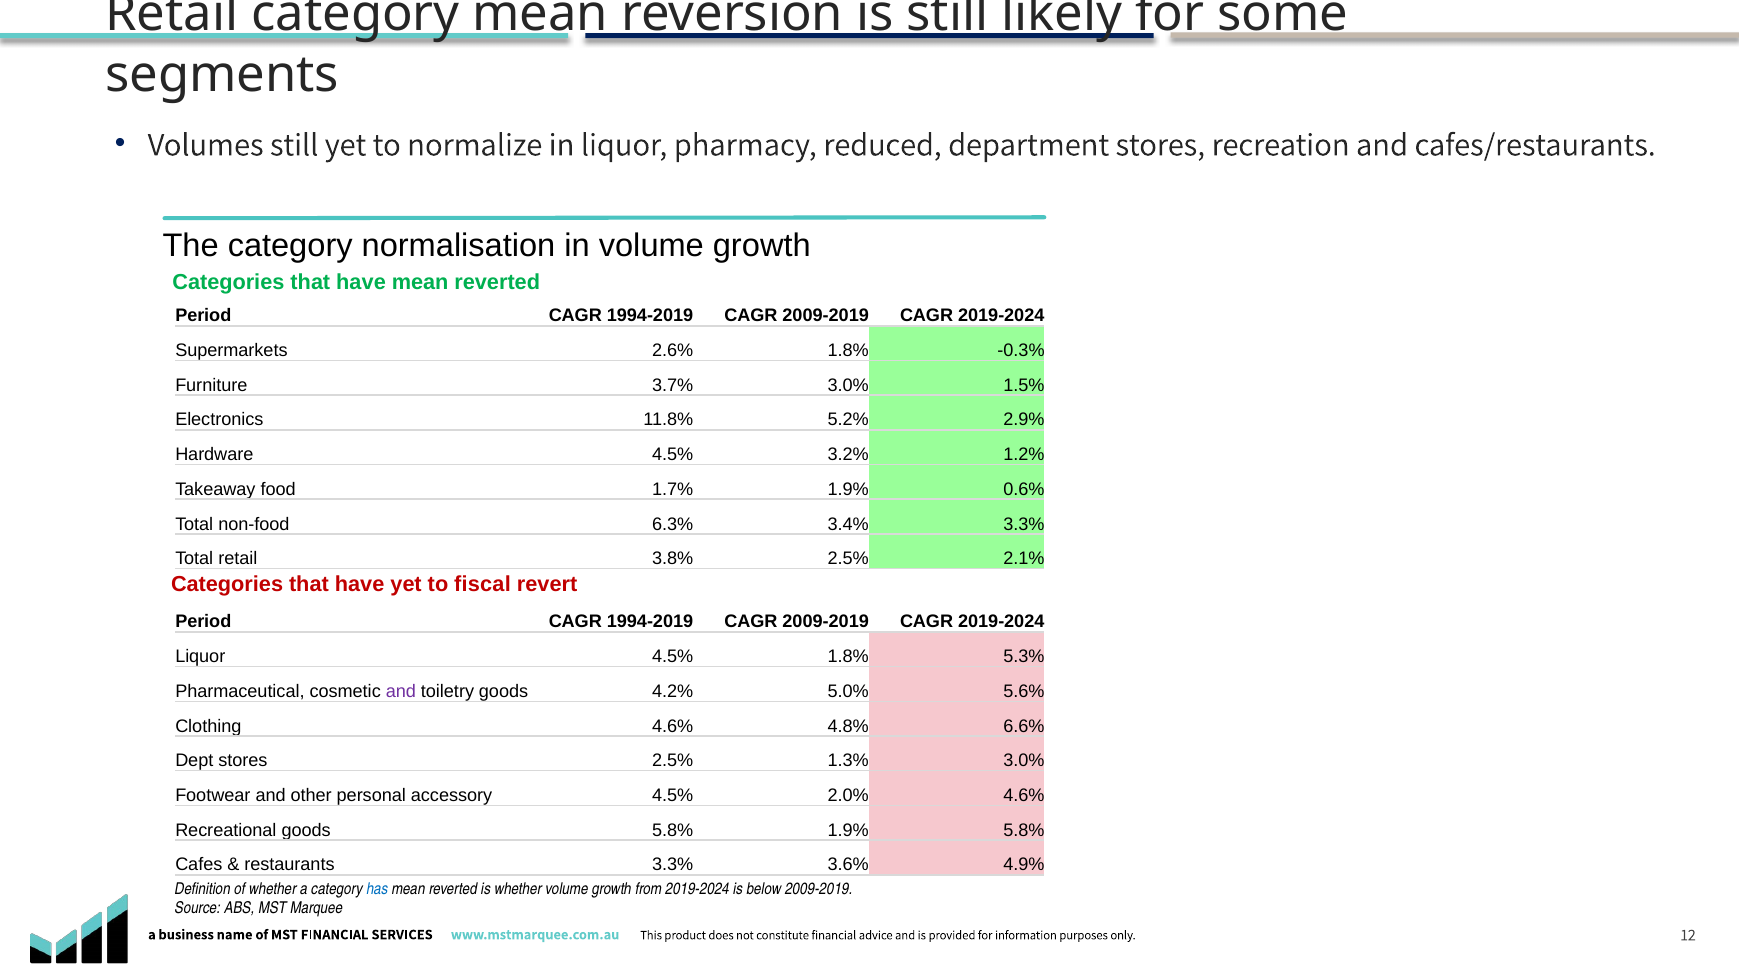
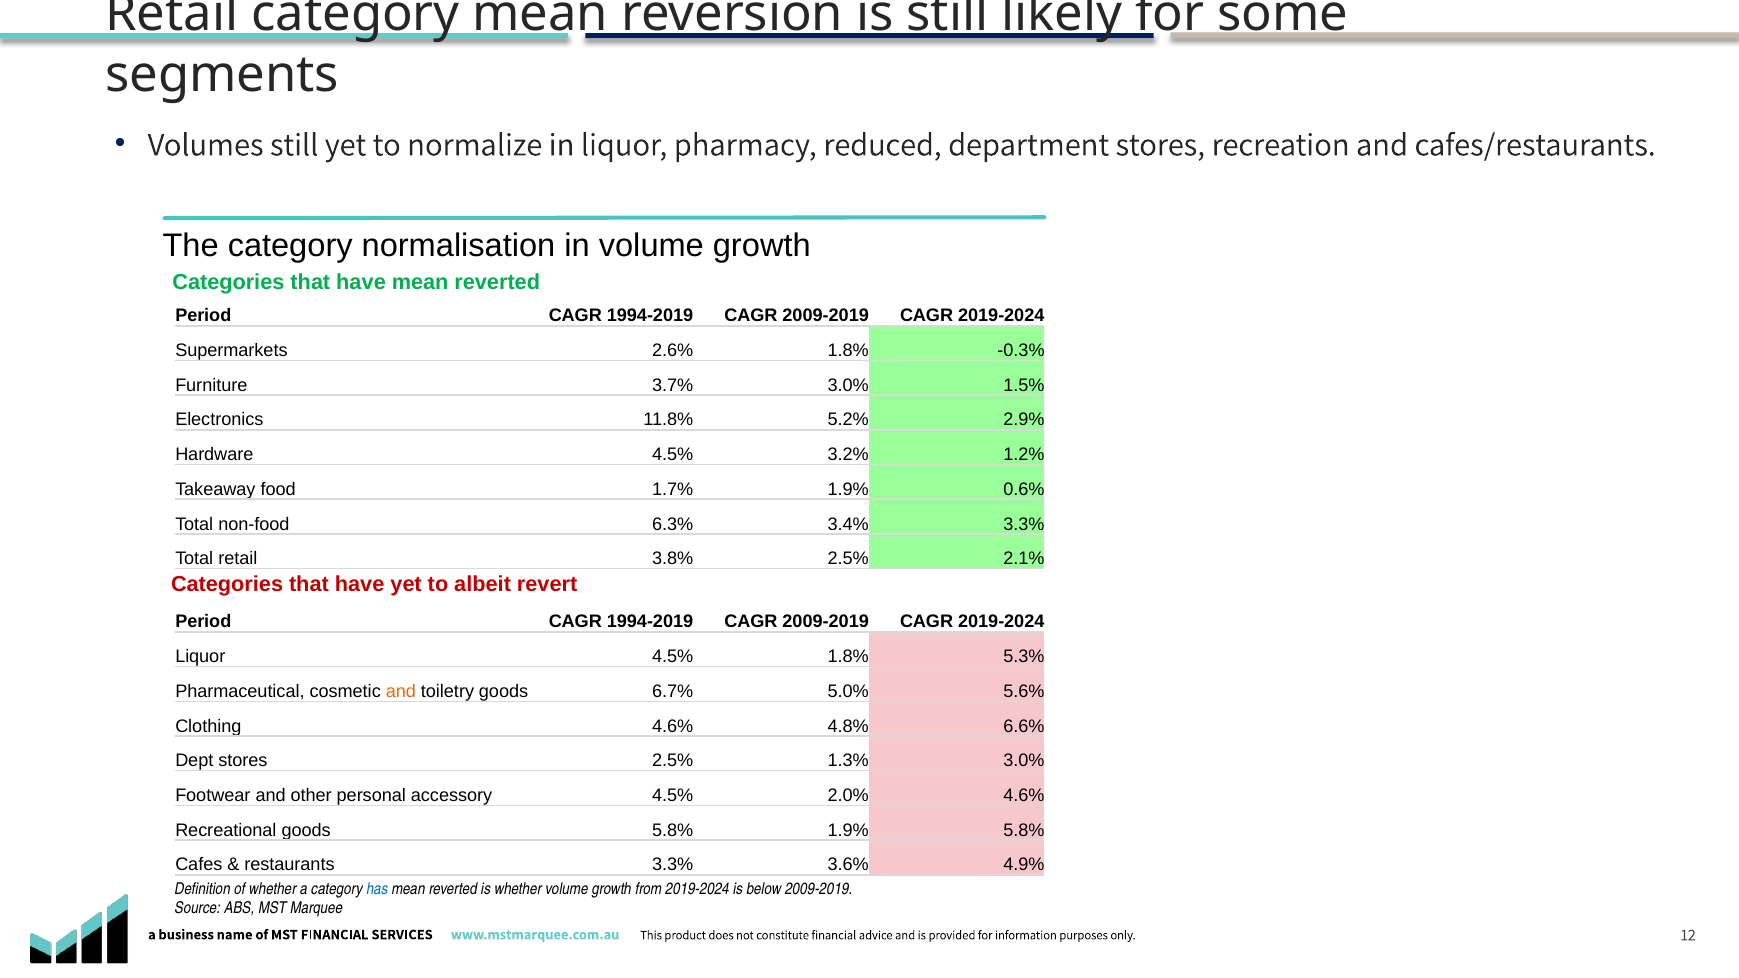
fiscal: fiscal -> albeit
and at (401, 692) colour: purple -> orange
4.2%: 4.2% -> 6.7%
